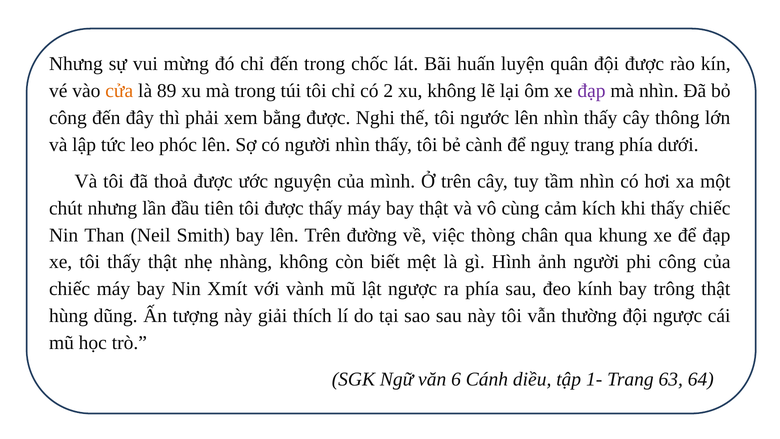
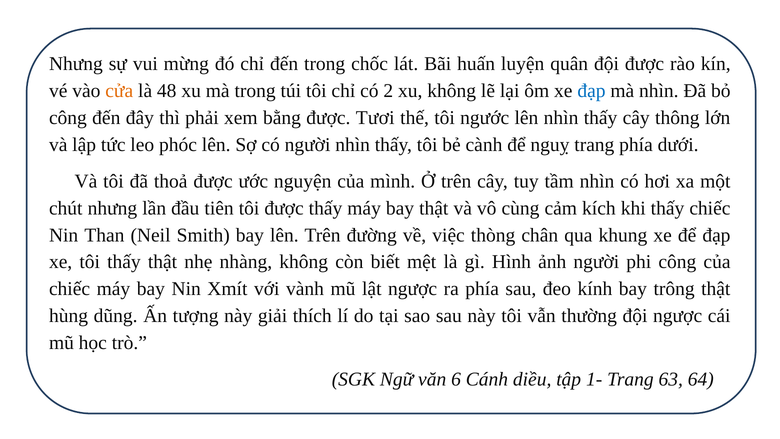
89: 89 -> 48
đạp at (591, 91) colour: purple -> blue
Nghi: Nghi -> Tươi
